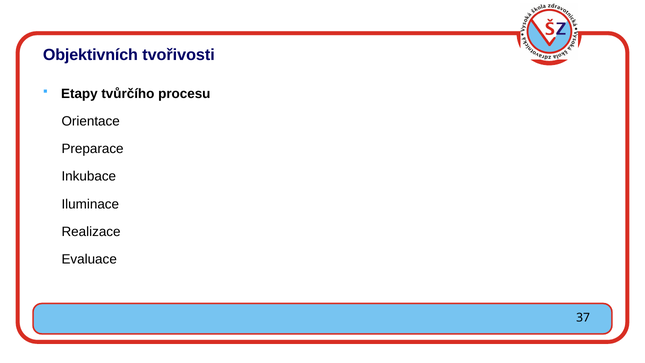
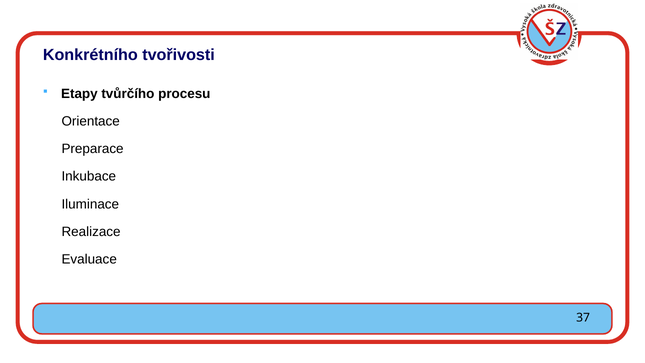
Objektivních: Objektivních -> Konkrétního
